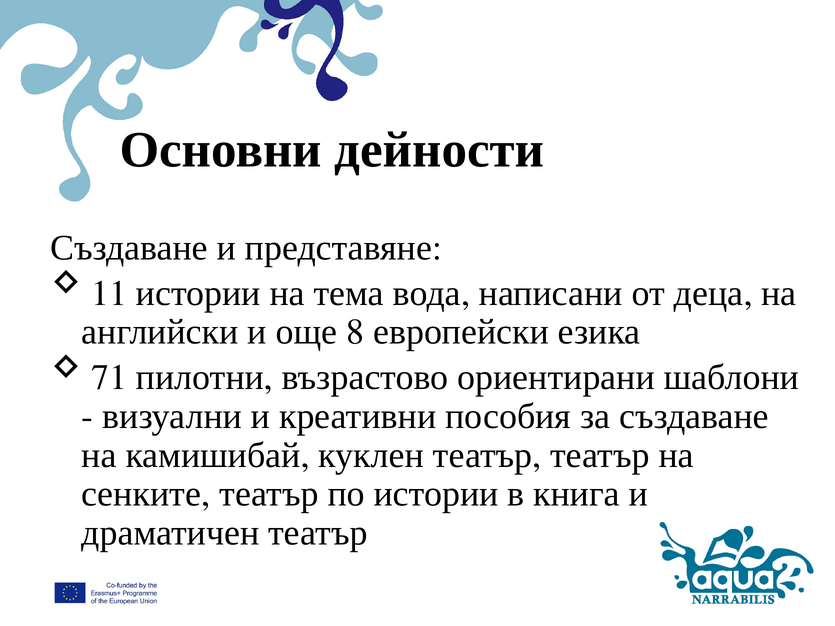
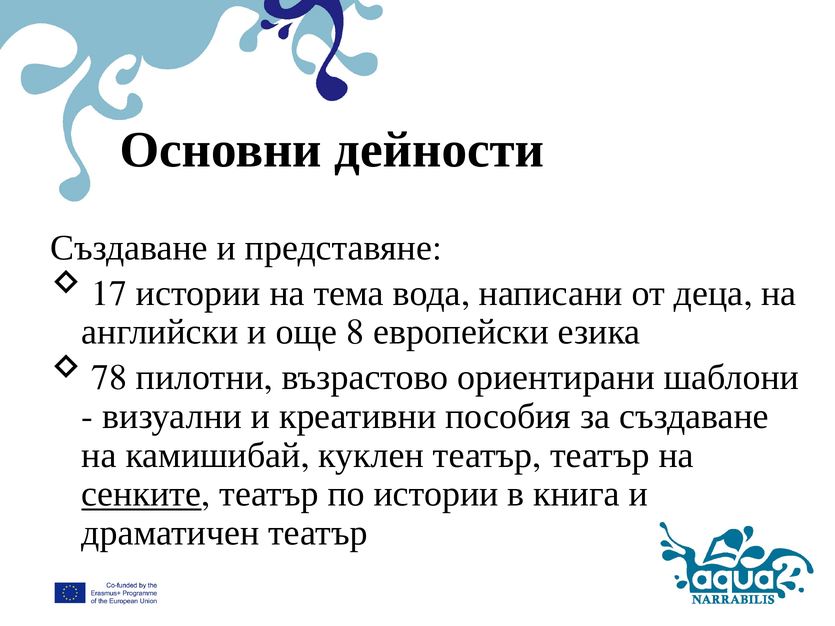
11: 11 -> 17
71: 71 -> 78
сенките underline: none -> present
